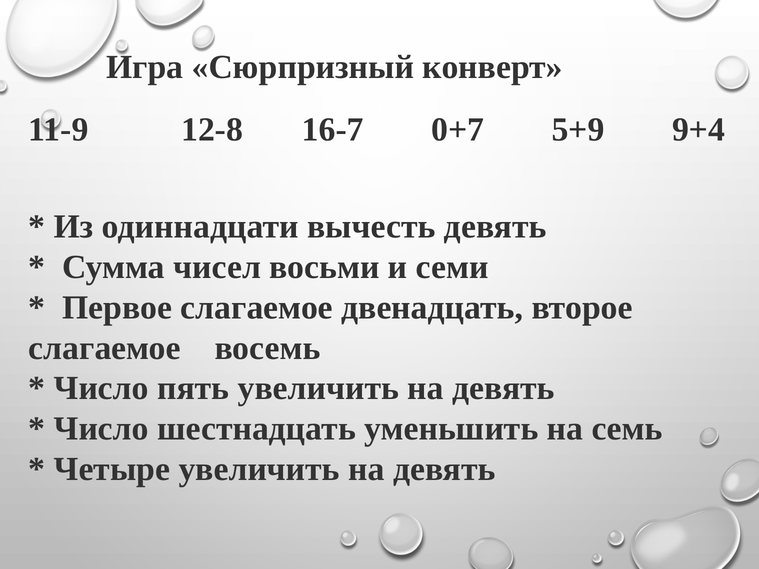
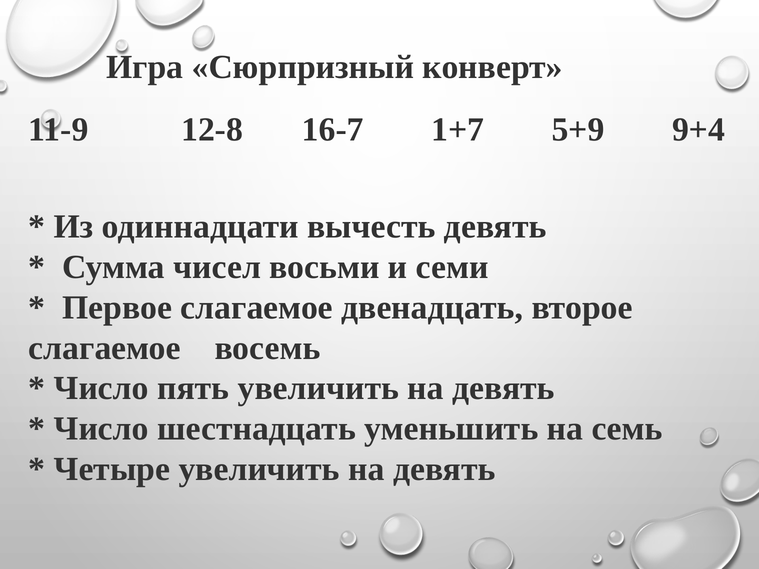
0+7: 0+7 -> 1+7
